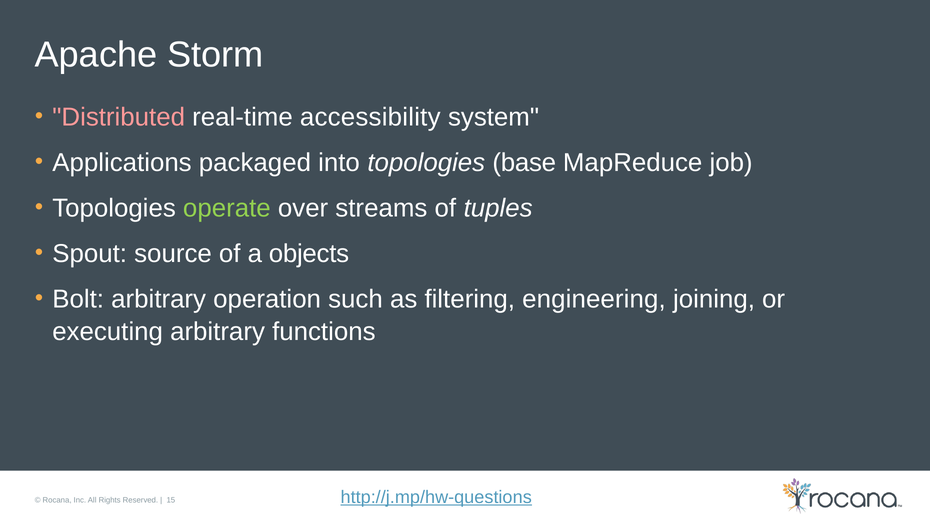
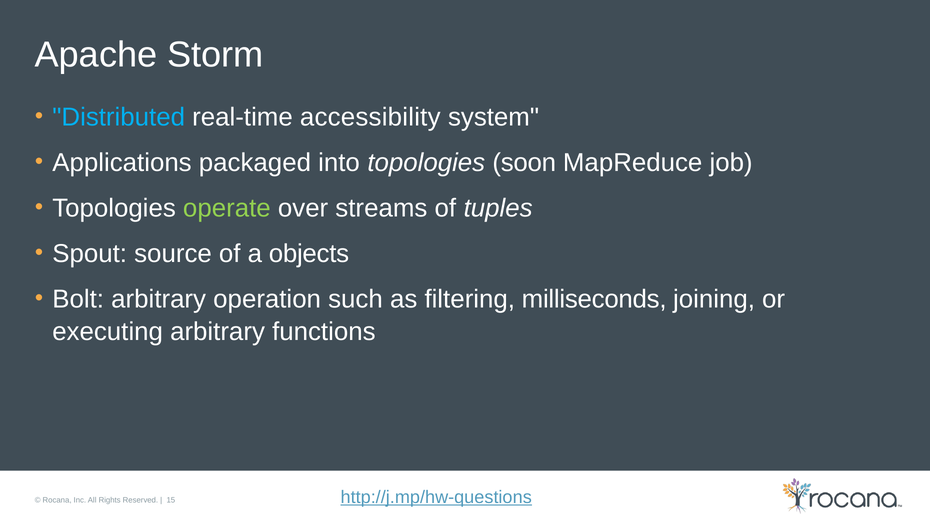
Distributed colour: pink -> light blue
base: base -> soon
engineering: engineering -> milliseconds
